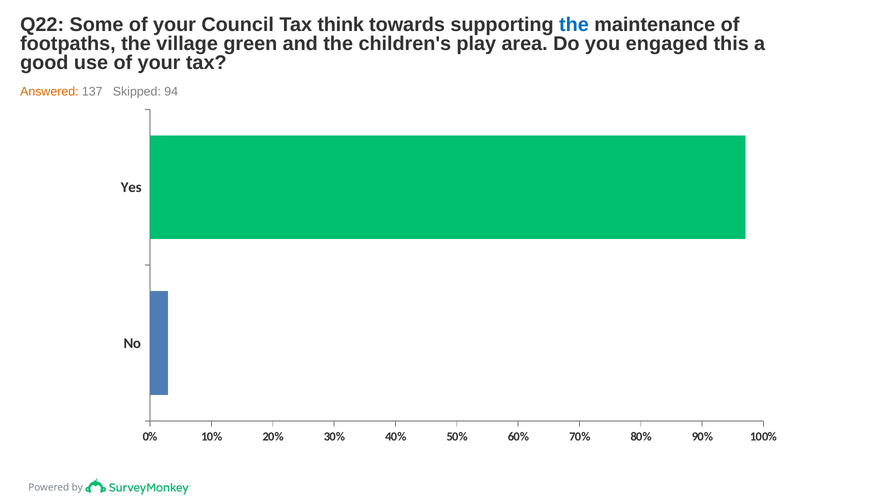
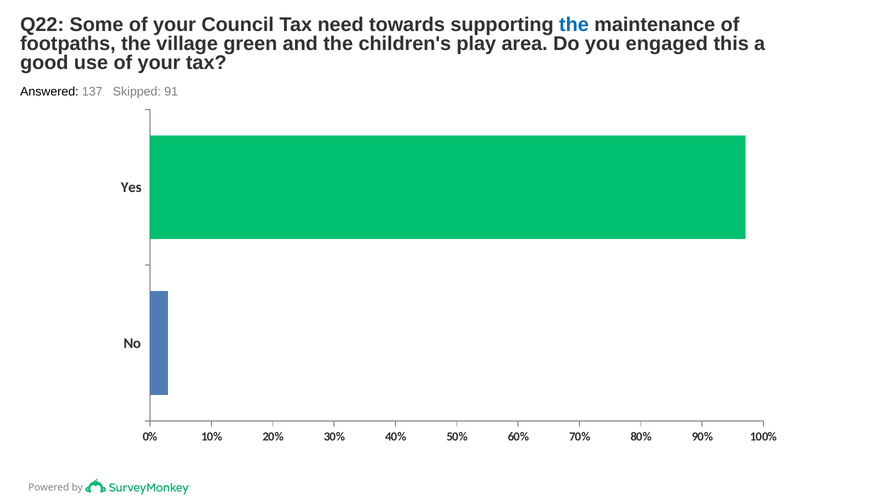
think: think -> need
Answered colour: orange -> black
94: 94 -> 91
